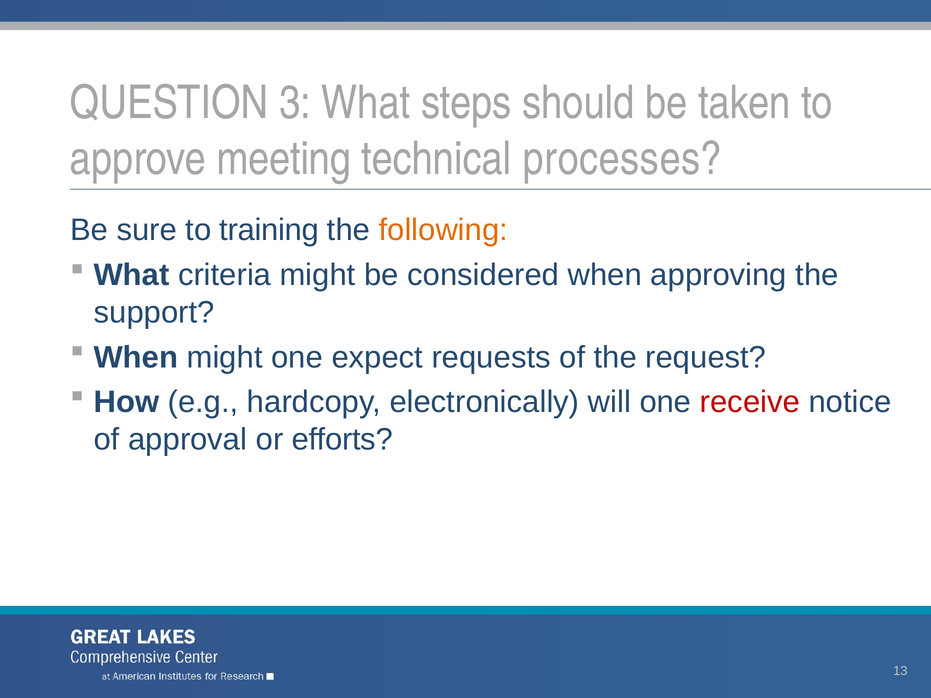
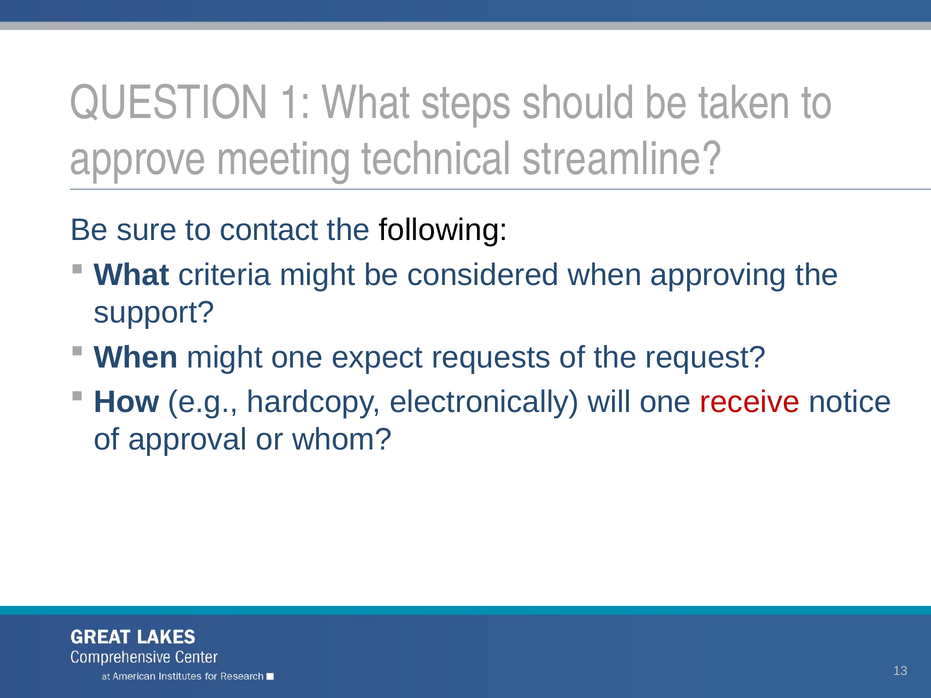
3: 3 -> 1
processes: processes -> streamline
training: training -> contact
following colour: orange -> black
efforts: efforts -> whom
